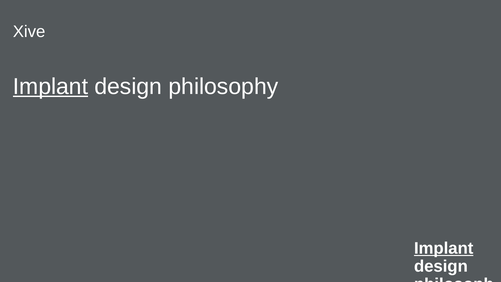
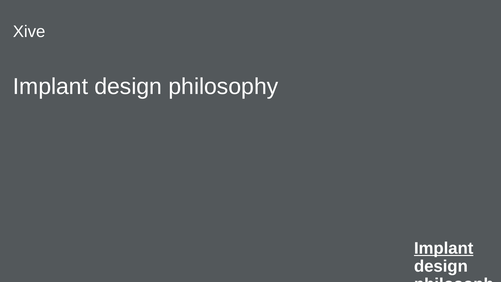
Implant at (50, 86) underline: present -> none
